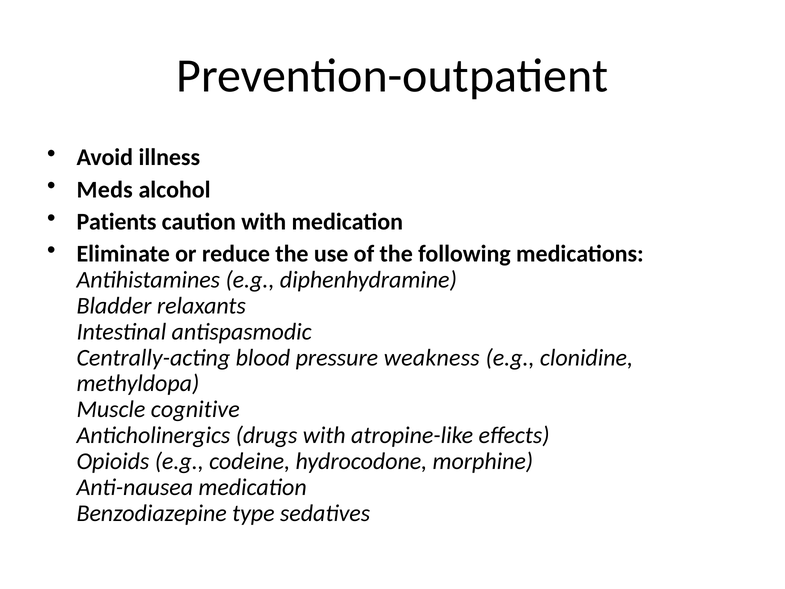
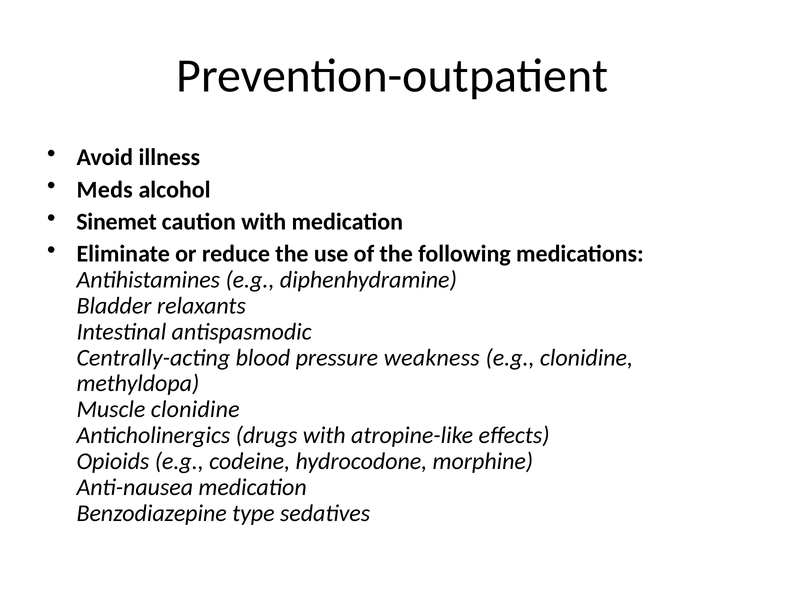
Patients: Patients -> Sinemet
Muscle cognitive: cognitive -> clonidine
